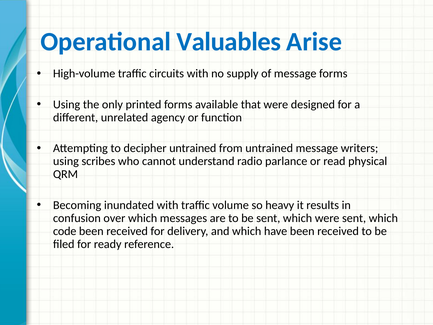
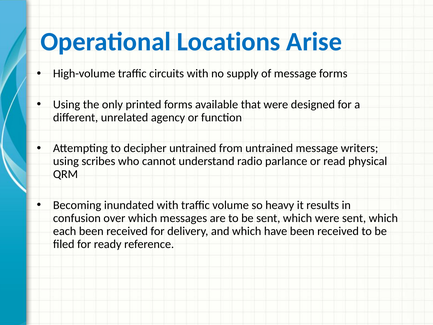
Valuables: Valuables -> Locations
code: code -> each
